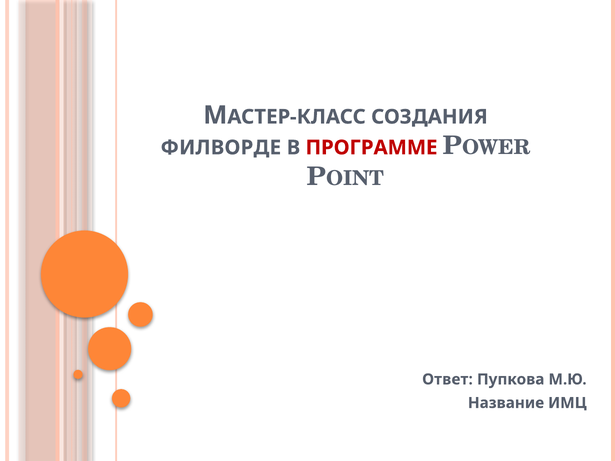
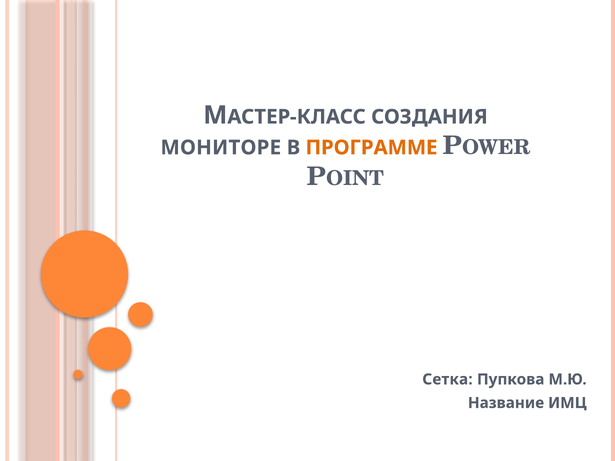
ФИЛВОРДЕ: ФИЛВОРДЕ -> МОНИТОРЕ
ПРОГРАММЕ colour: red -> orange
Ответ: Ответ -> Сетка
